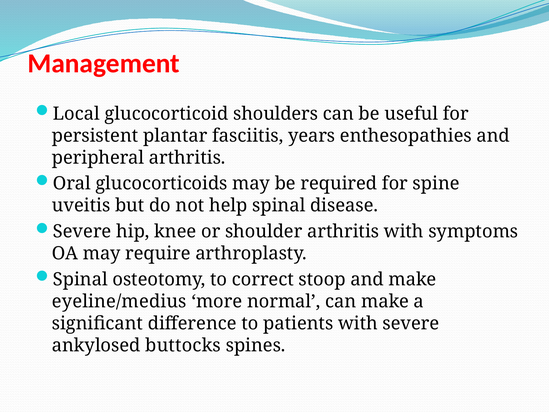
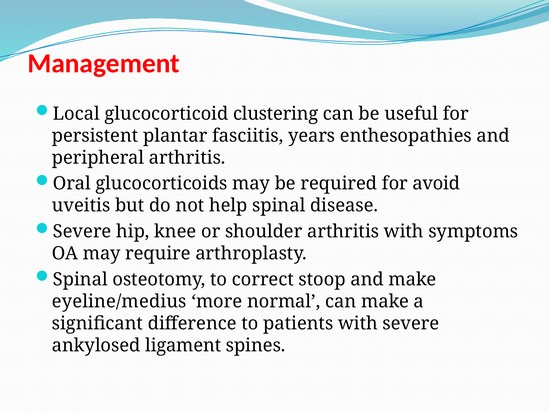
shoulders: shoulders -> clustering
spine: spine -> avoid
buttocks: buttocks -> ligament
